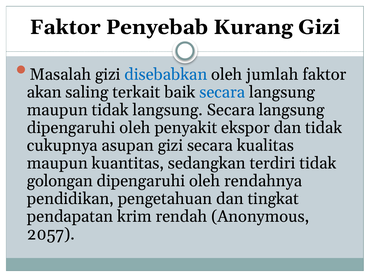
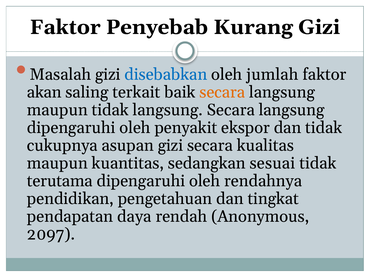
secara at (222, 92) colour: blue -> orange
terdiri: terdiri -> sesuai
golongan: golongan -> terutama
krim: krim -> daya
2057: 2057 -> 2097
